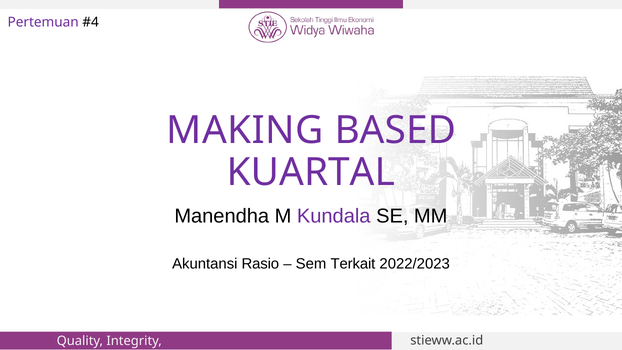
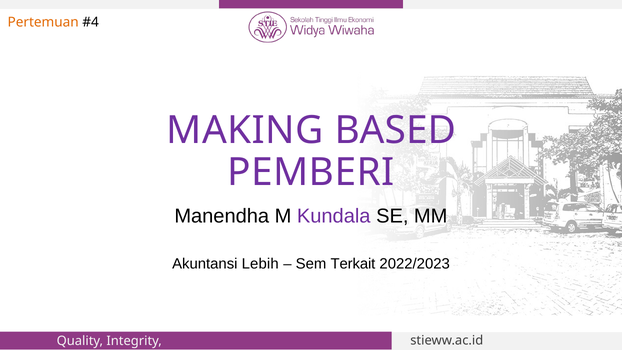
Pertemuan colour: purple -> orange
KUARTAL: KUARTAL -> PEMBERI
Rasio: Rasio -> Lebih
